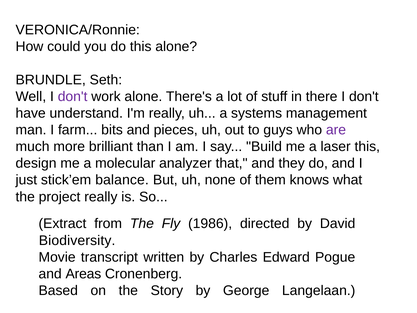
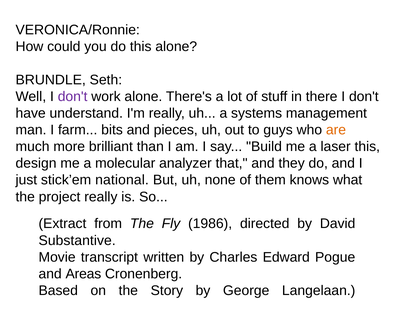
are colour: purple -> orange
balance: balance -> national
Biodiversity: Biodiversity -> Substantive
